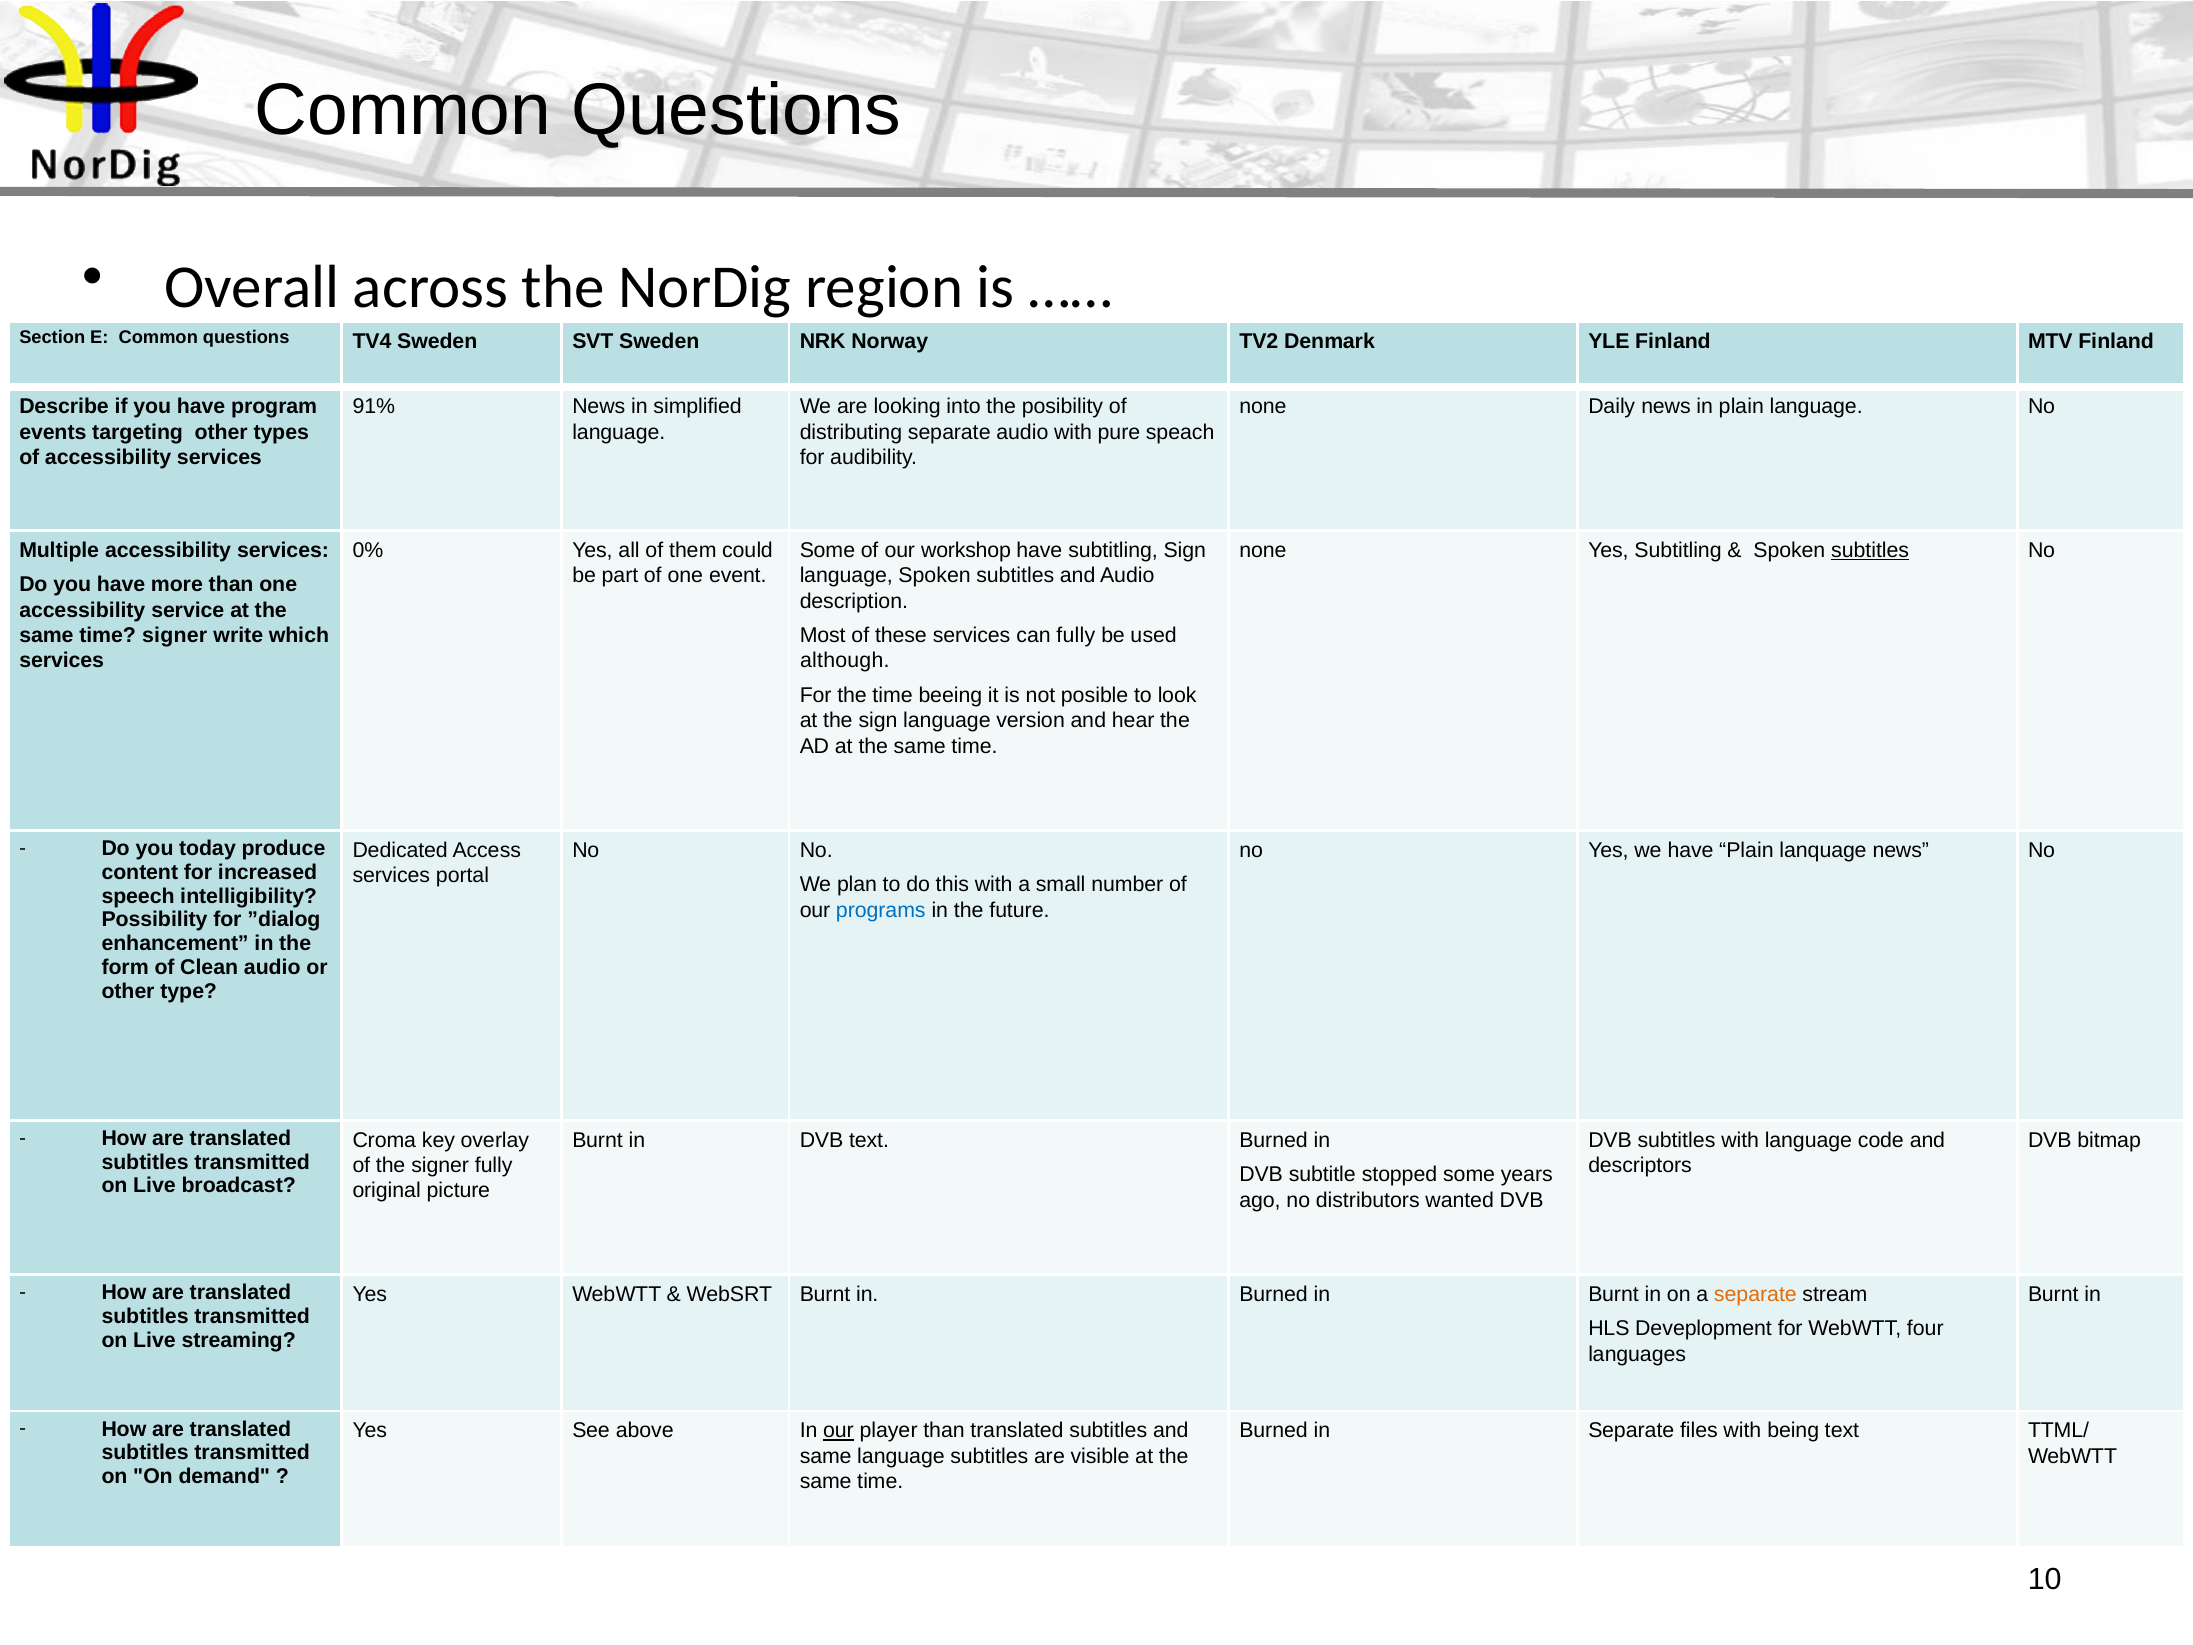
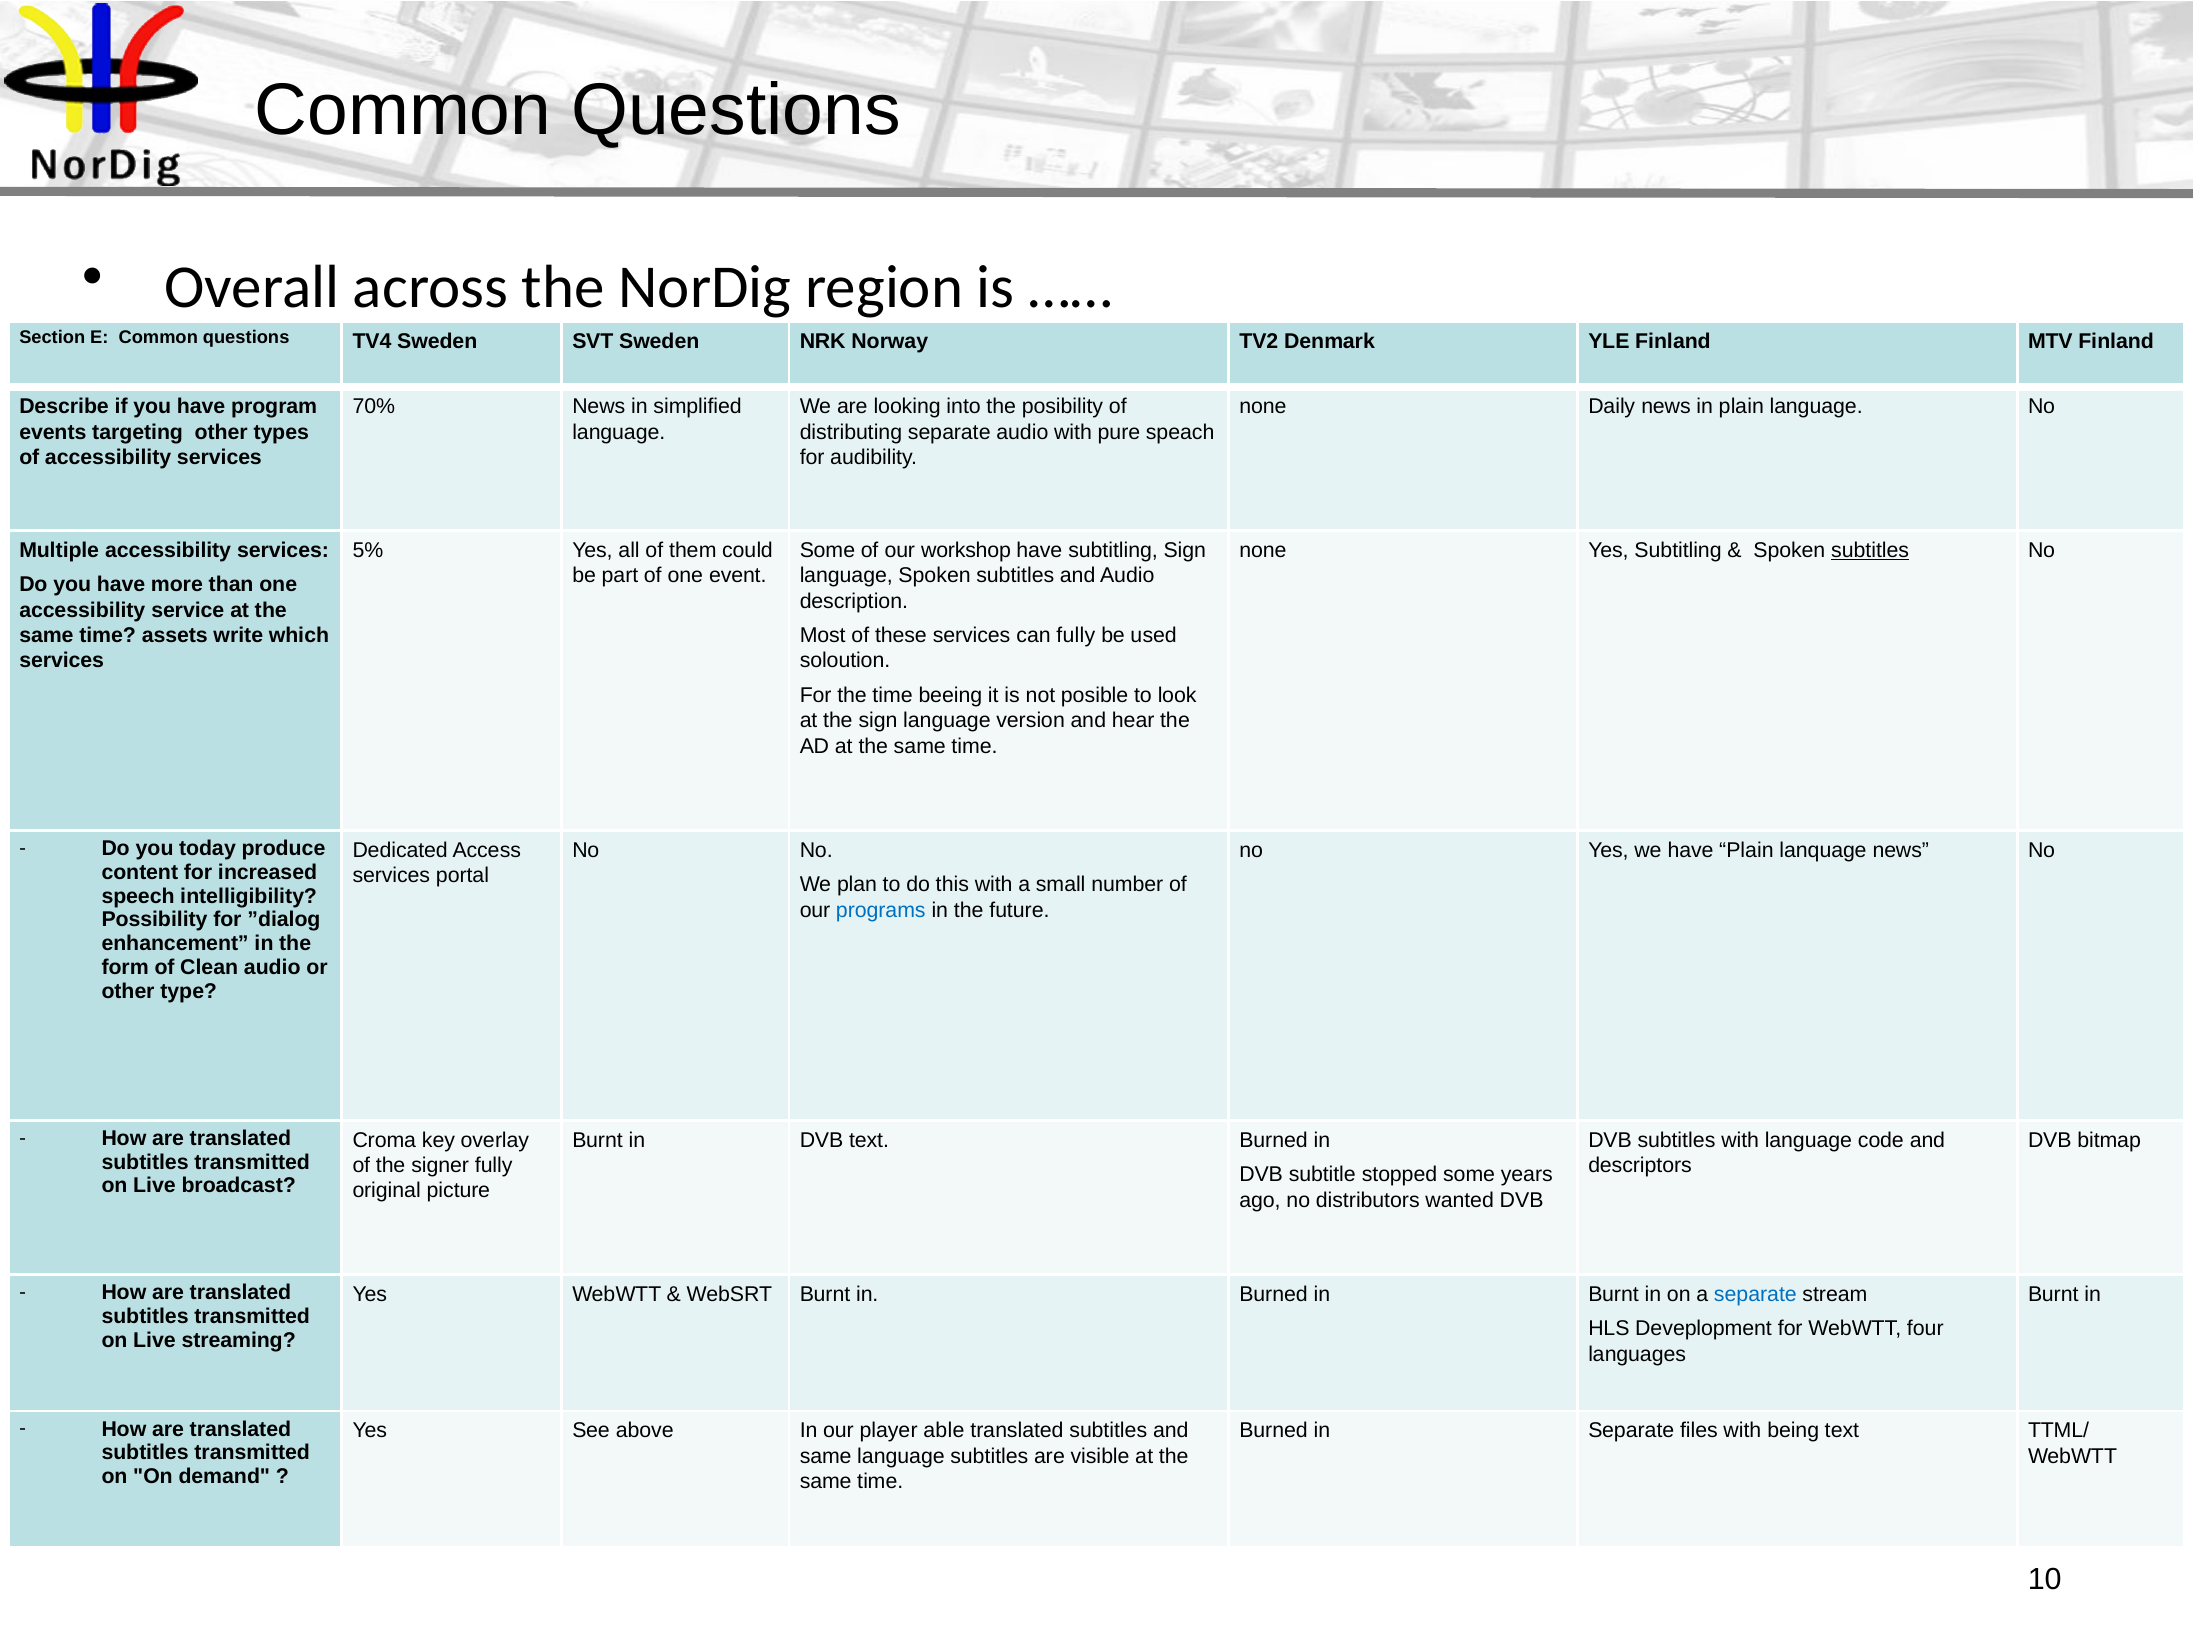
91%: 91% -> 70%
0%: 0% -> 5%
time signer: signer -> assets
although: although -> soloution
separate at (1755, 1294) colour: orange -> blue
our at (838, 1431) underline: present -> none
player than: than -> able
